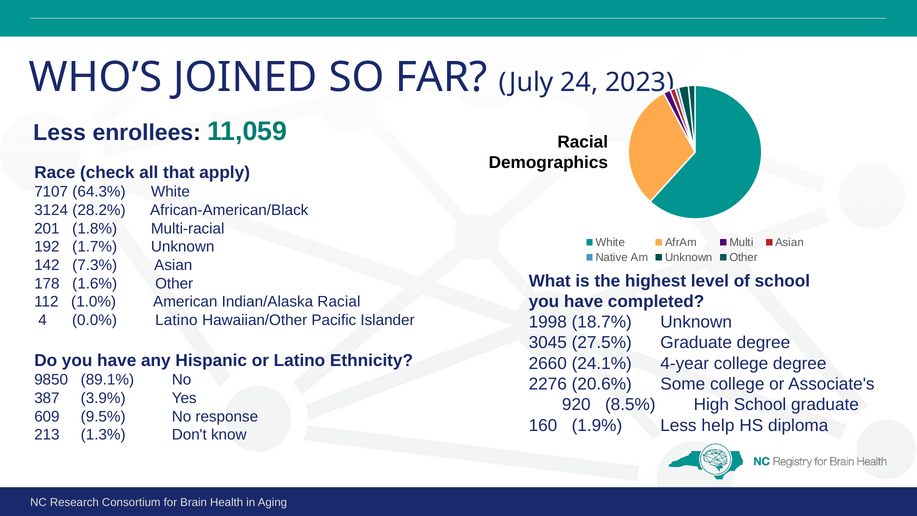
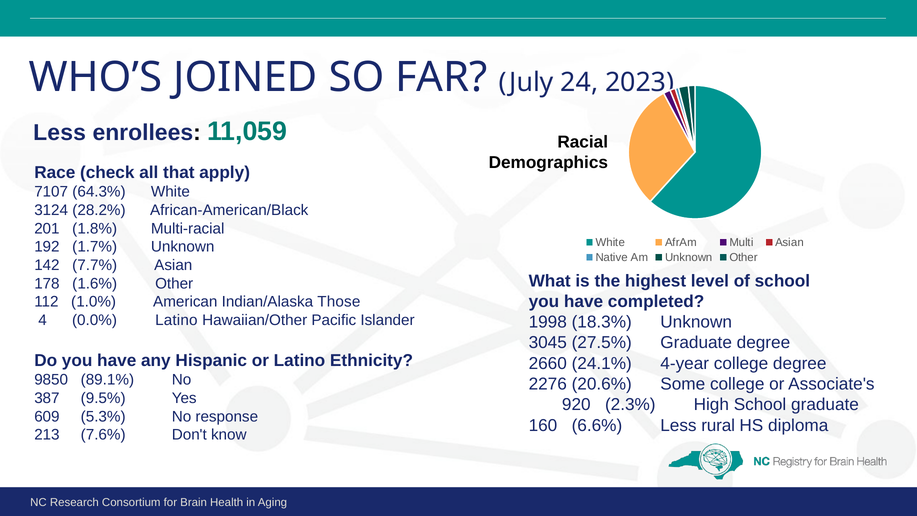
7.3%: 7.3% -> 7.7%
Indian/Alaska Racial: Racial -> Those
18.7%: 18.7% -> 18.3%
3.9%: 3.9% -> 9.5%
8.5%: 8.5% -> 2.3%
9.5%: 9.5% -> 5.3%
1.9%: 1.9% -> 6.6%
help: help -> rural
1.3%: 1.3% -> 7.6%
